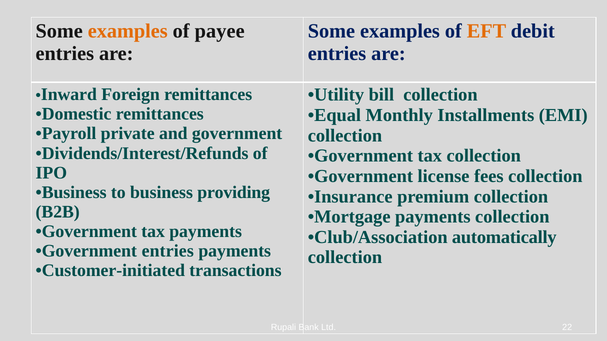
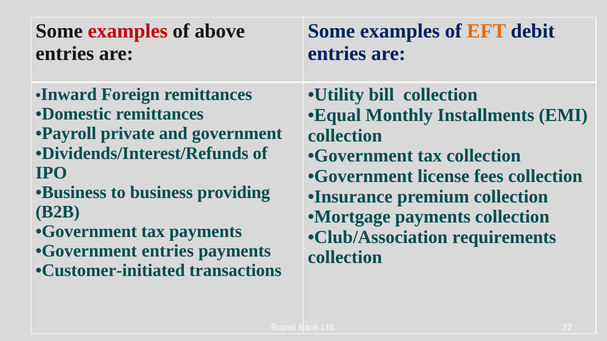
examples at (128, 31) colour: orange -> red
payee: payee -> above
automatically: automatically -> requirements
